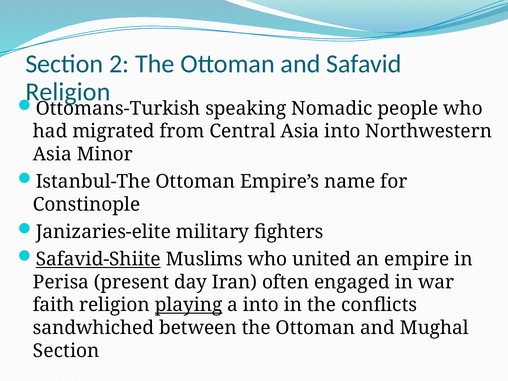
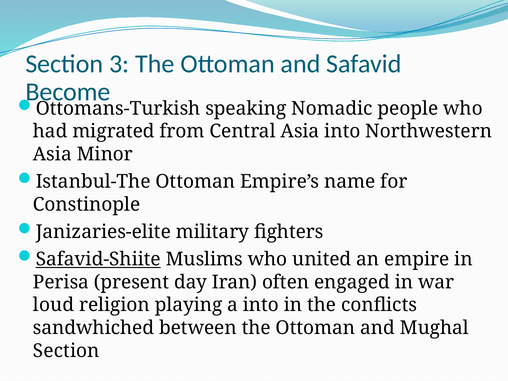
2: 2 -> 3
Religion at (68, 92): Religion -> Become
faith: faith -> loud
playing underline: present -> none
